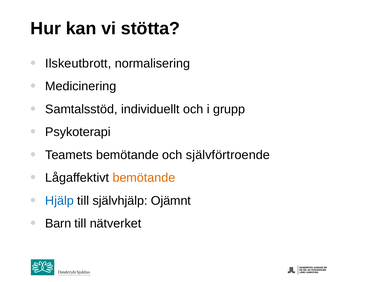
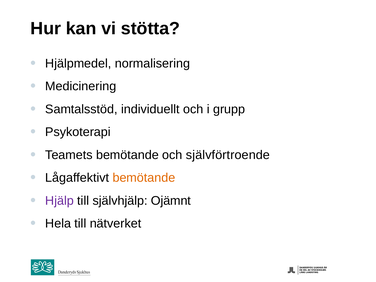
Ilskeutbrott: Ilskeutbrott -> Hjälpmedel
Hjälp colour: blue -> purple
Barn: Barn -> Hela
